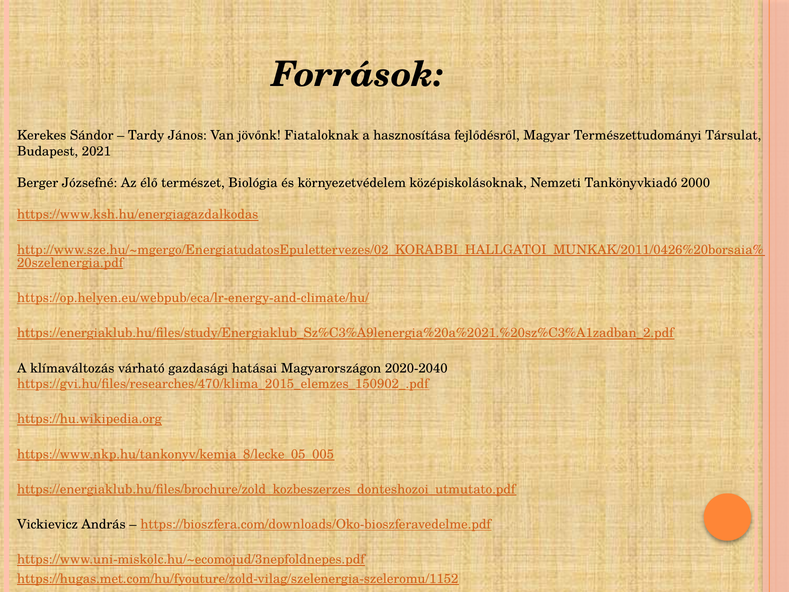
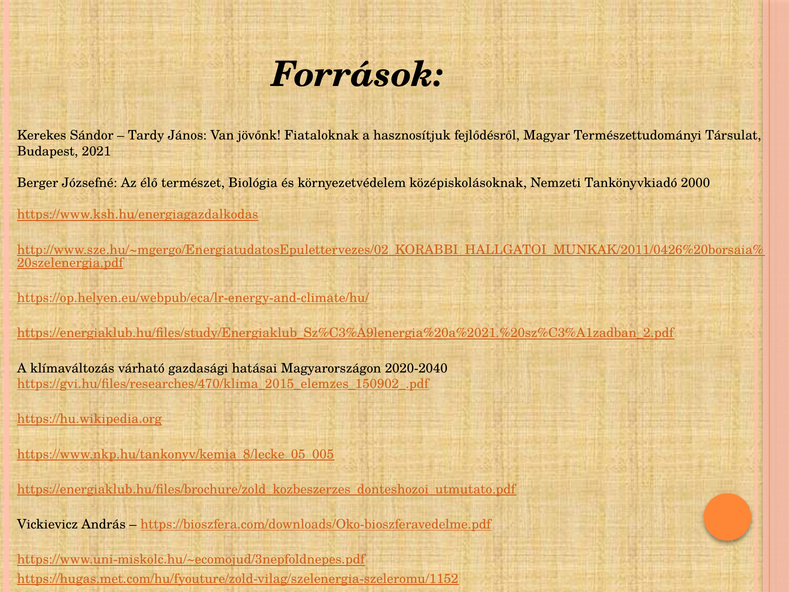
hasznosítása: hasznosítása -> hasznosítjuk
